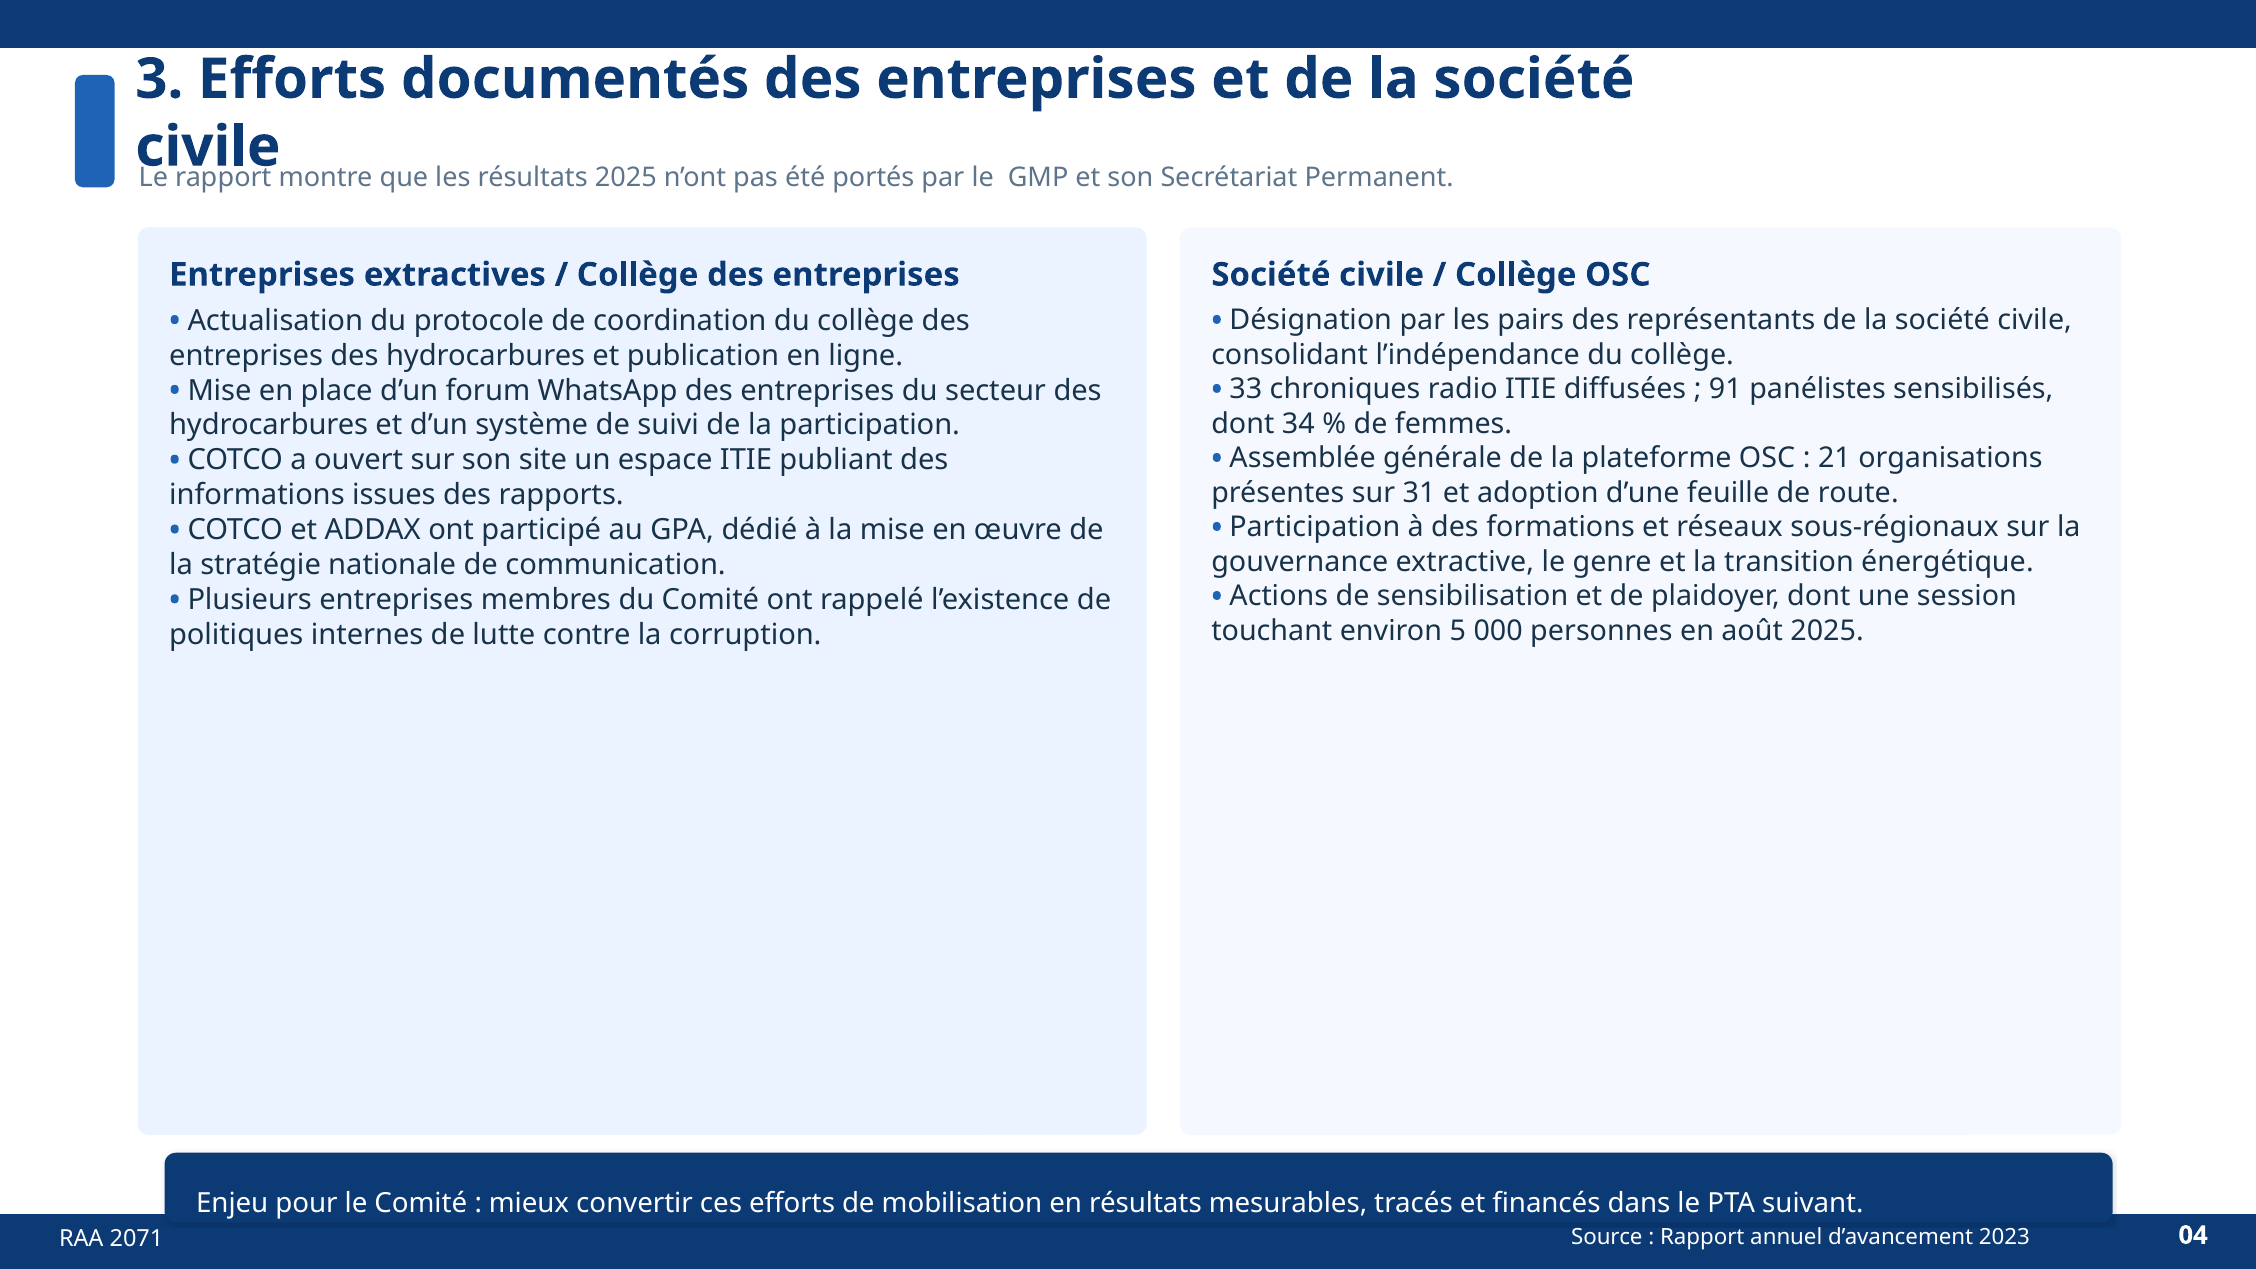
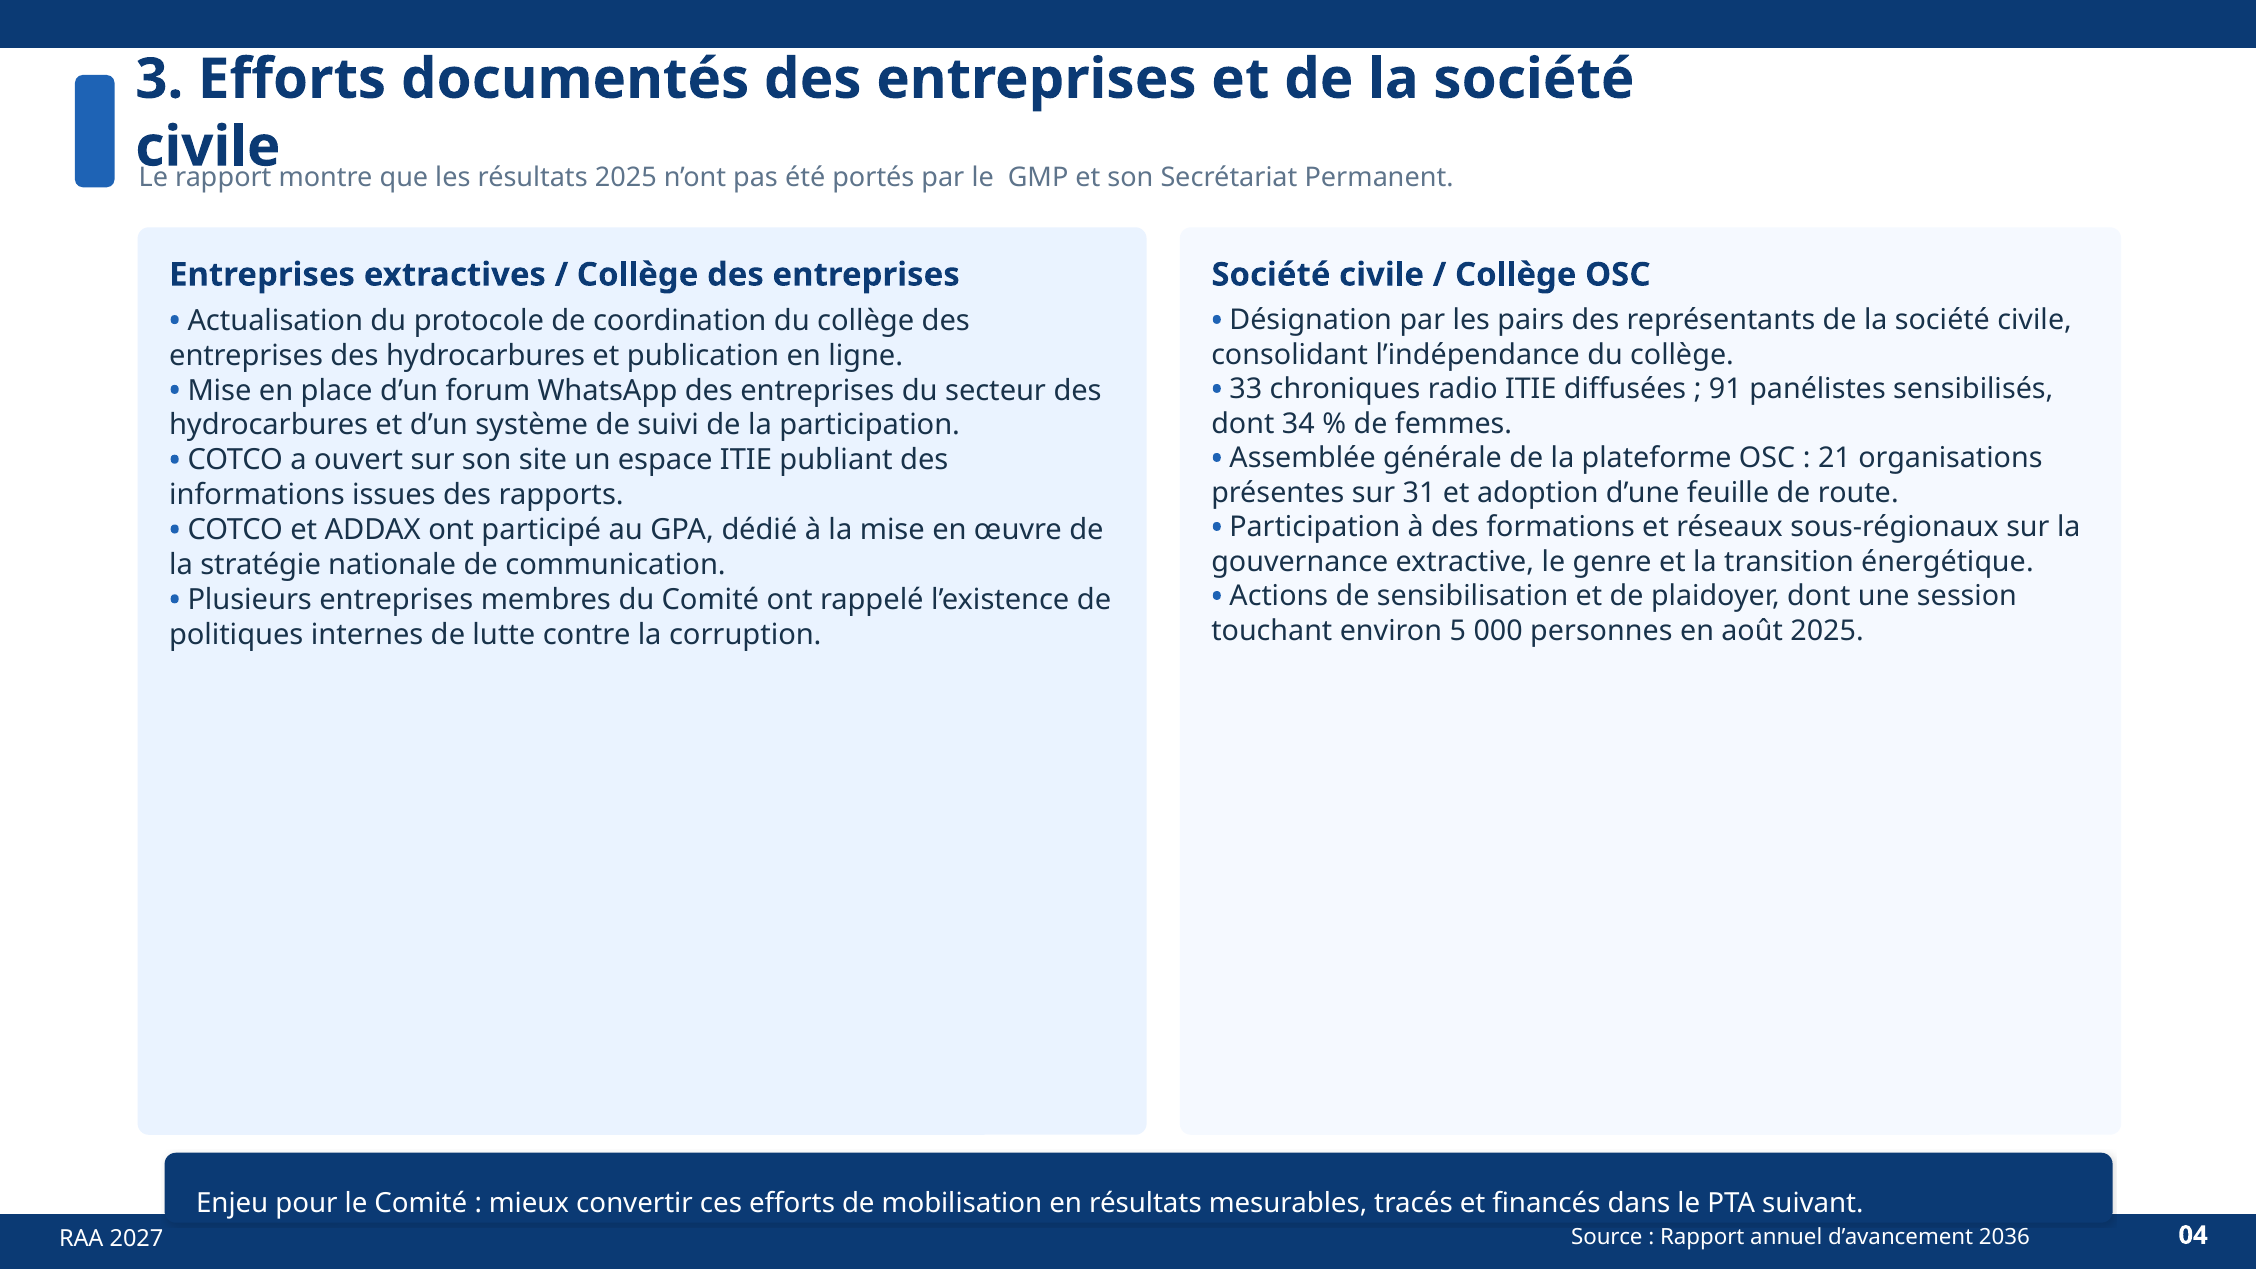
2023: 2023 -> 2036
2071: 2071 -> 2027
